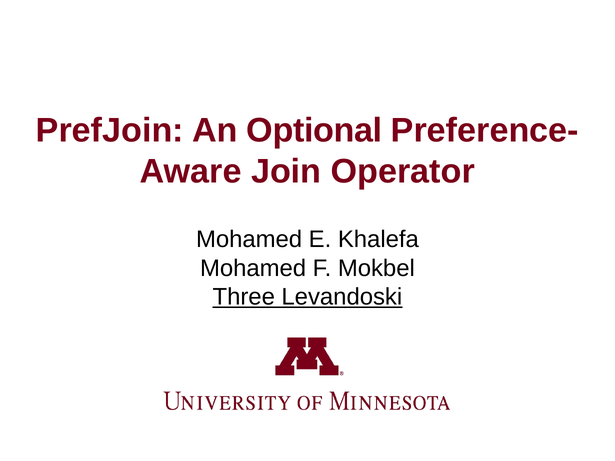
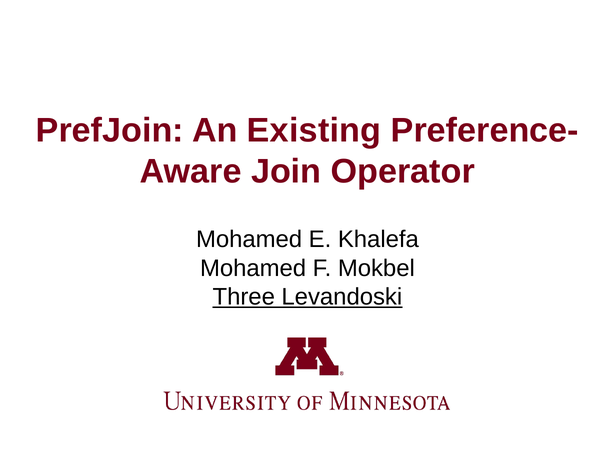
Optional: Optional -> Existing
